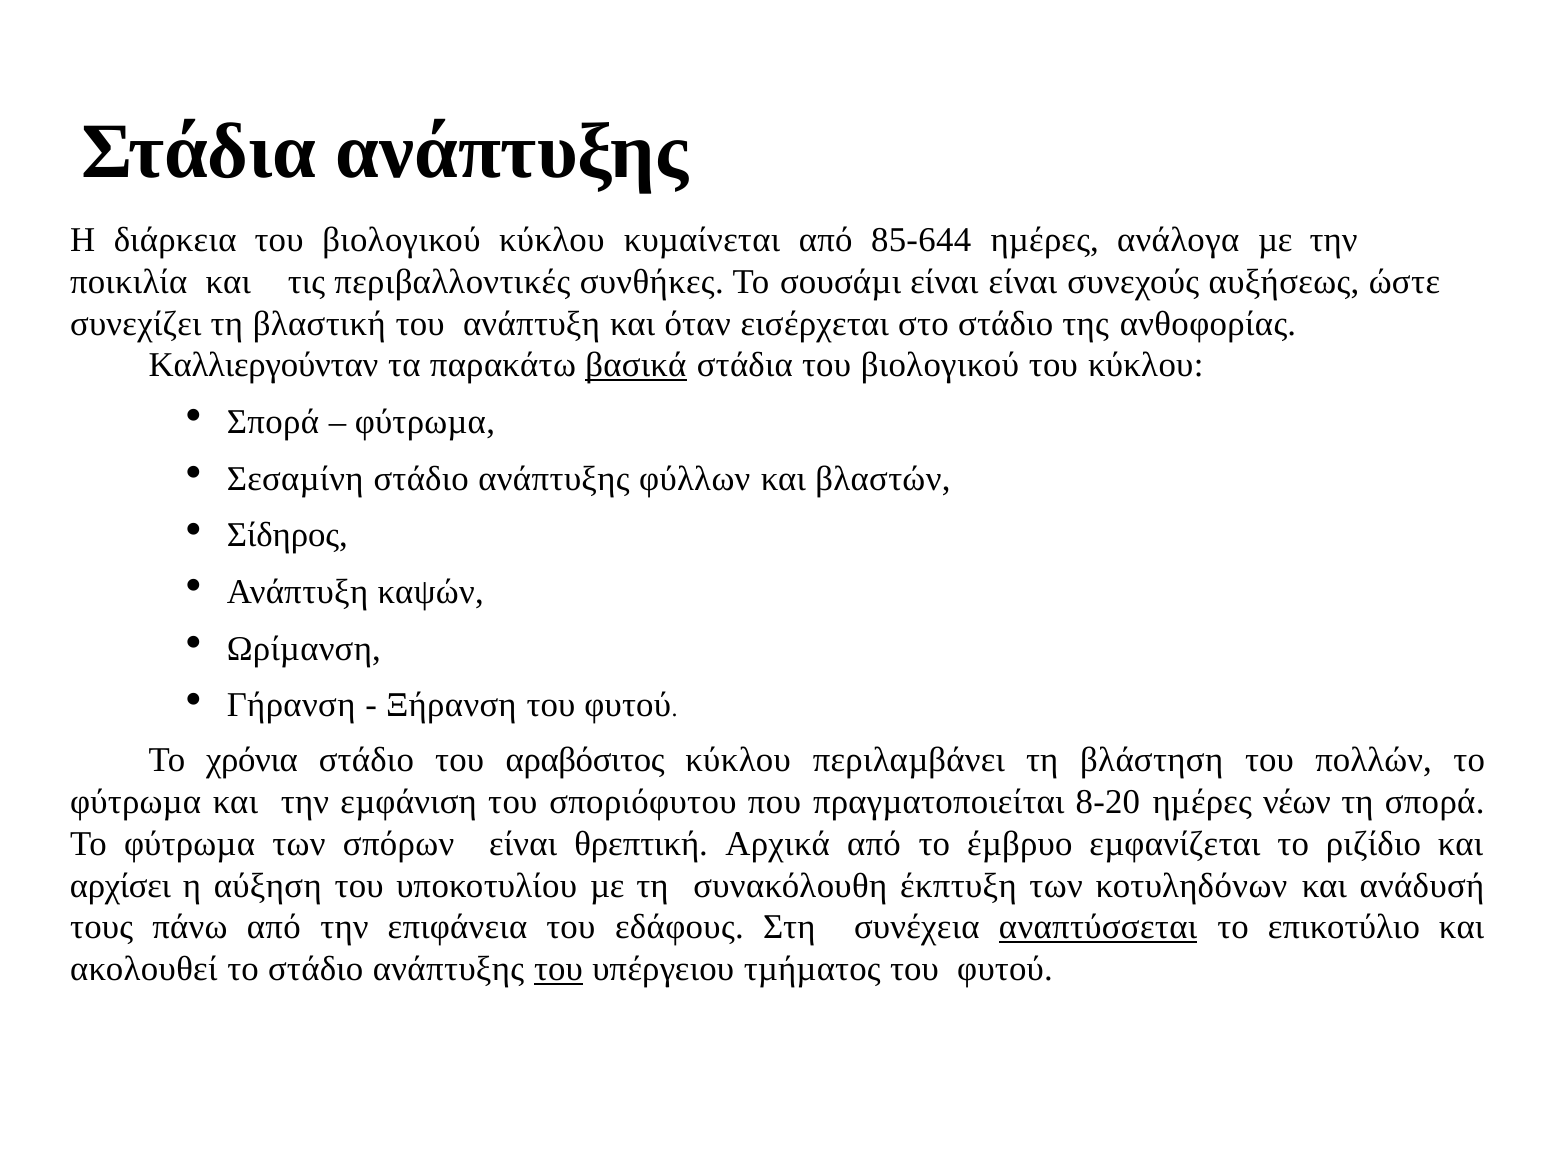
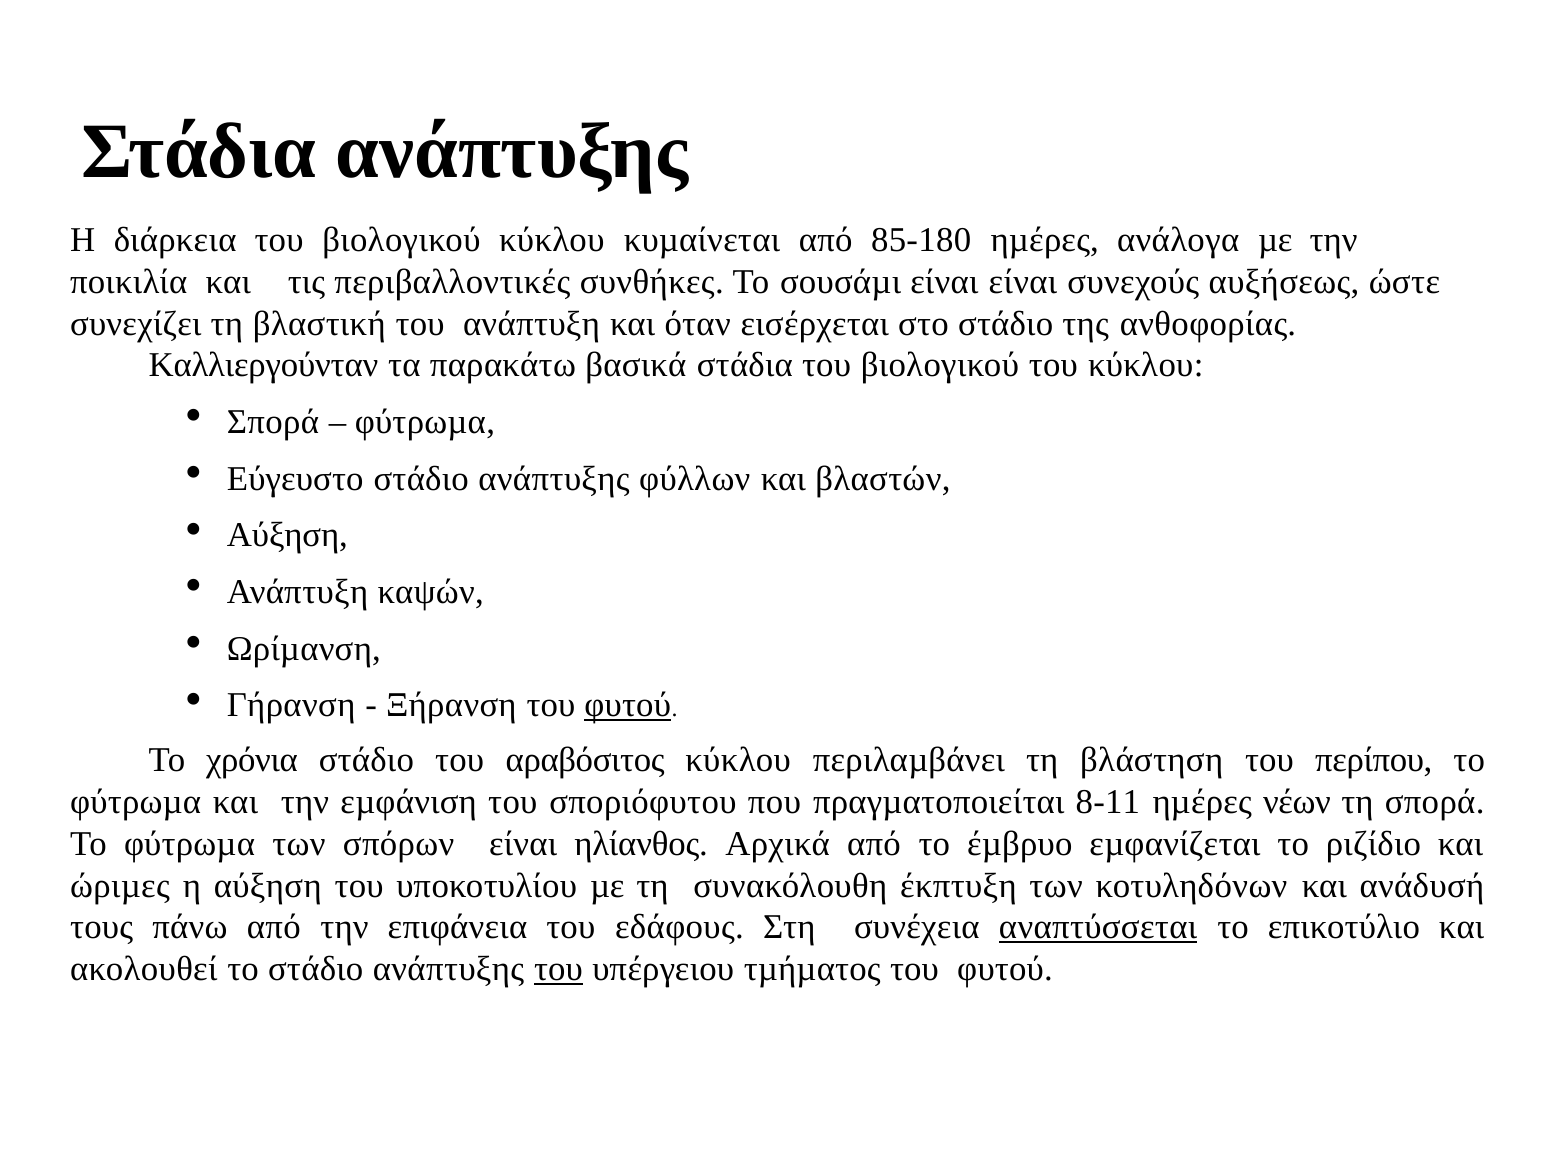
85-644: 85-644 -> 85-180
βασικά underline: present -> none
Σεσαµίνη: Σεσαµίνη -> Εύγευστο
Σίδηρος at (287, 536): Σίδηρος -> Αύξηση
φυτού at (628, 706) underline: none -> present
πολλών: πολλών -> περίπου
8-20: 8-20 -> 8-11
θρεπτική: θρεπτική -> ηλίανθος
αρχίσει: αρχίσει -> ώριµες
